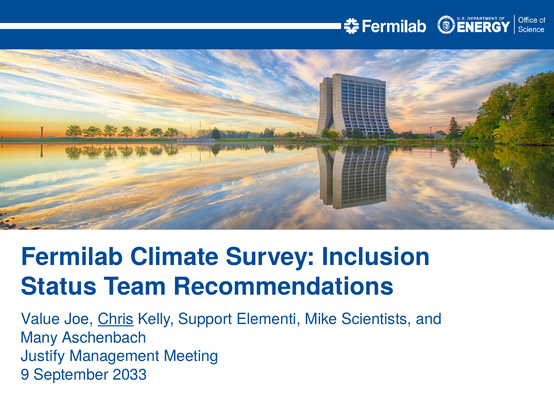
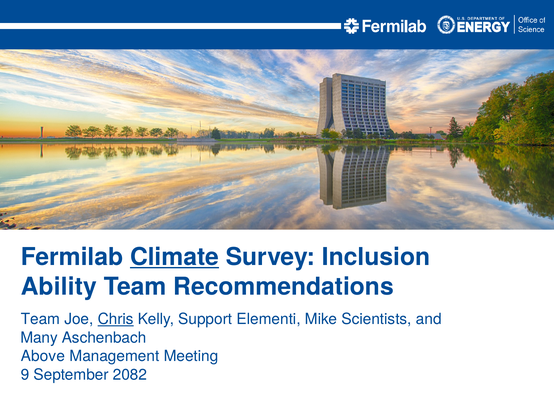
Climate underline: none -> present
Status: Status -> Ability
Value at (40, 319): Value -> Team
Justify: Justify -> Above
2033: 2033 -> 2082
